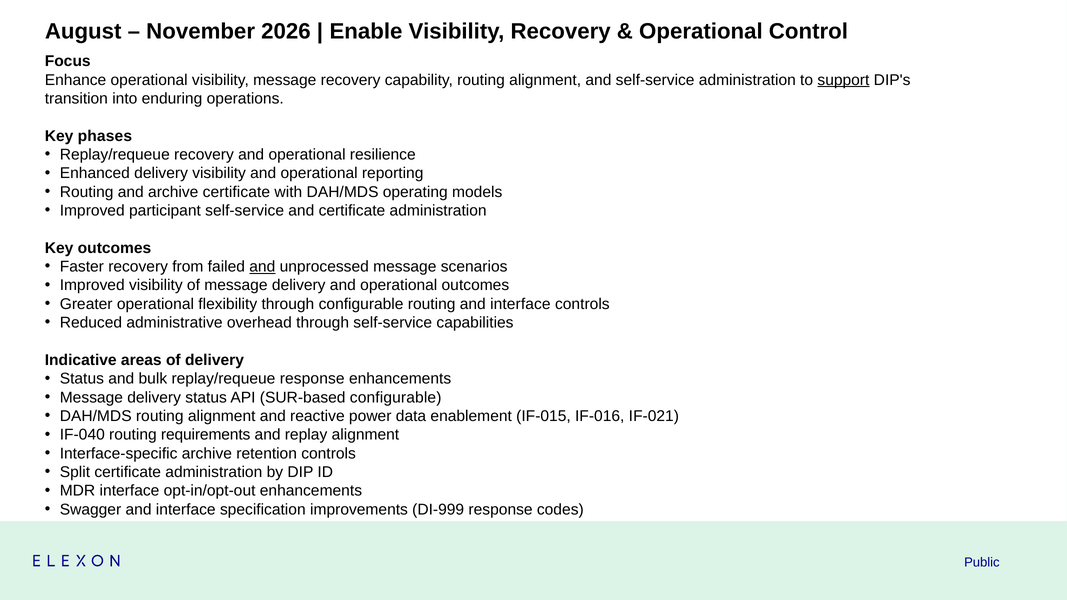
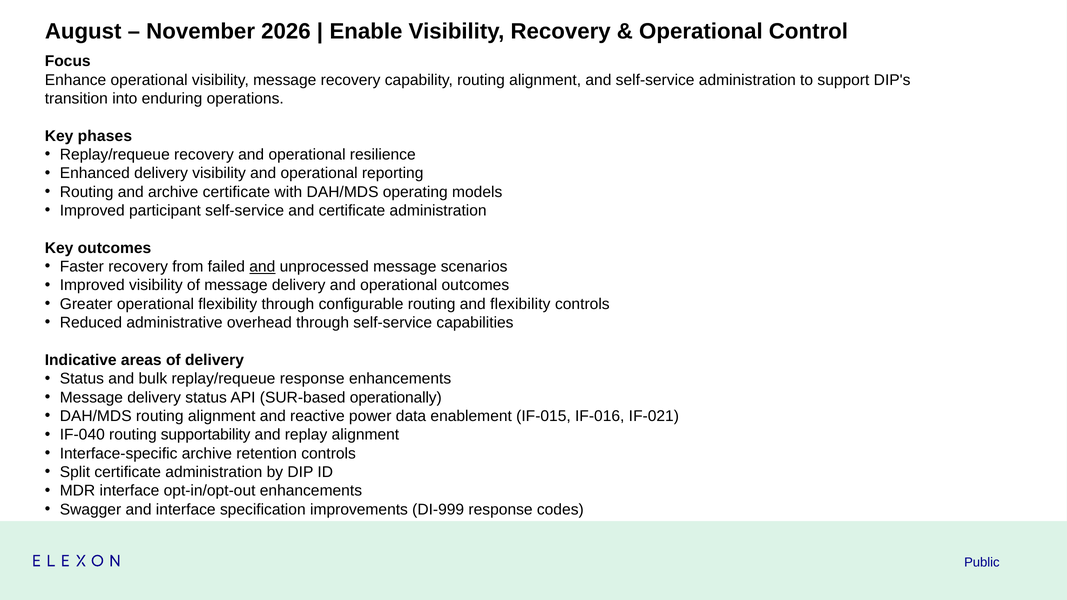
support underline: present -> none
routing and interface: interface -> flexibility
SUR-based configurable: configurable -> operationally
requirements: requirements -> supportability
